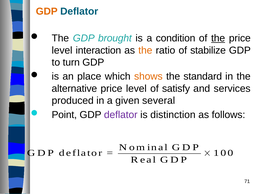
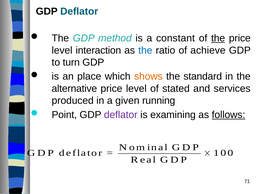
GDP at (47, 11) colour: orange -> black
brought: brought -> method
condition: condition -> constant
the at (145, 50) colour: orange -> blue
stabilize: stabilize -> achieve
satisfy: satisfy -> stated
several: several -> running
distinction: distinction -> examining
follows underline: none -> present
